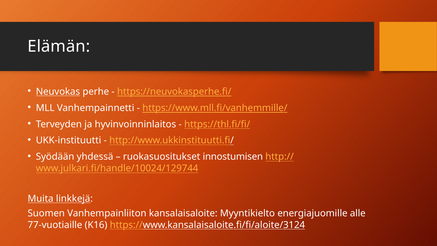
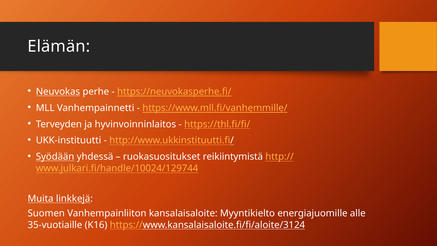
Syödään underline: none -> present
innostumisen: innostumisen -> reikiintymistä
77-vuotiaille: 77-vuotiaille -> 35-vuotiaille
